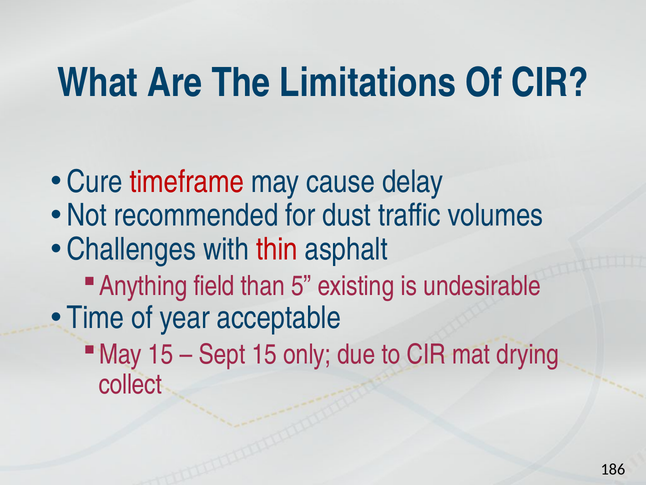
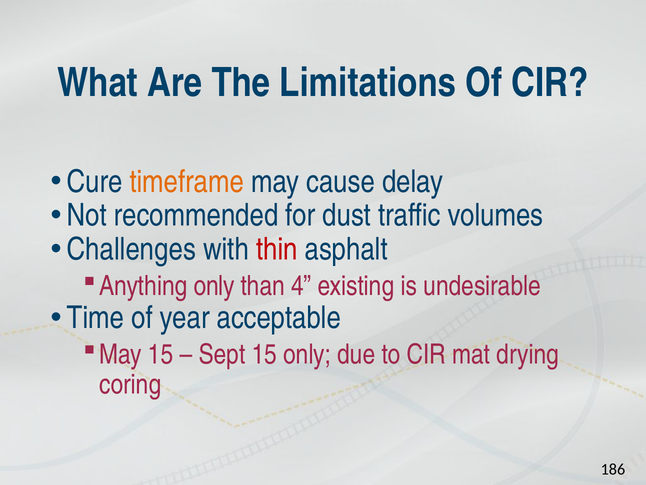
timeframe colour: red -> orange
Anything field: field -> only
5: 5 -> 4
collect: collect -> coring
